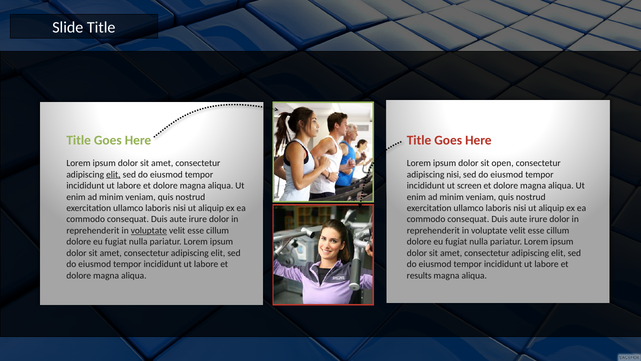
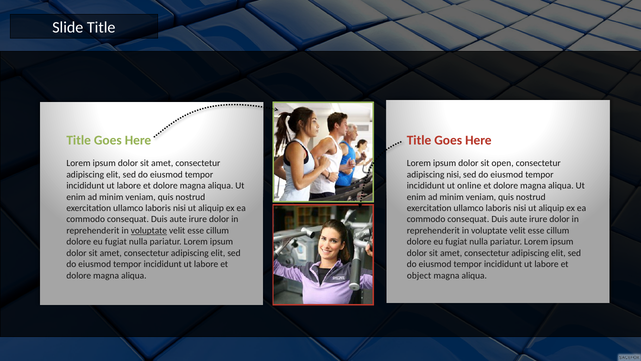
elit at (113, 174) underline: present -> none
screen: screen -> online
results: results -> object
